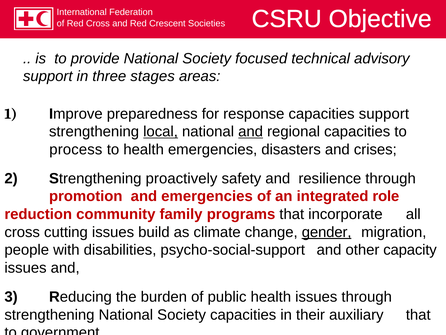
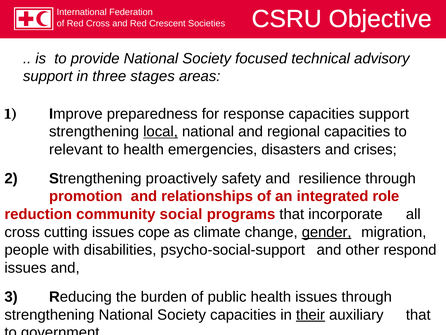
and at (251, 131) underline: present -> none
process: process -> relevant
and emergencies: emergencies -> relationships
family: family -> social
build: build -> cope
capacity: capacity -> respond
their underline: none -> present
